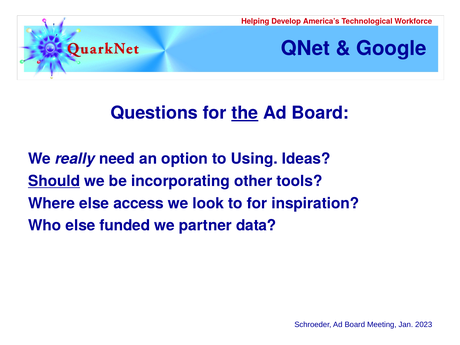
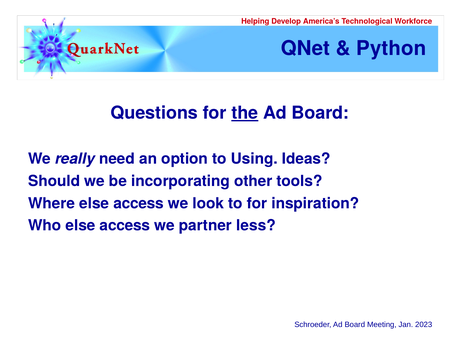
Google: Google -> Python
Should underline: present -> none
Who else funded: funded -> access
data: data -> less
